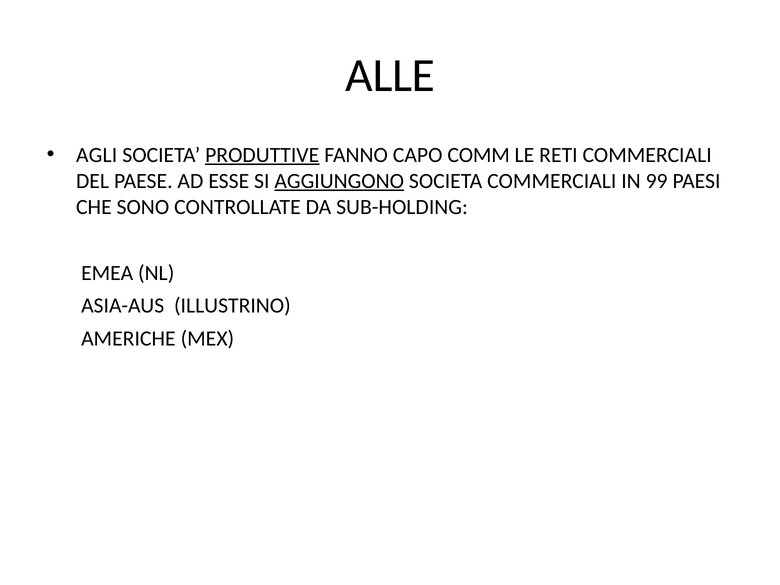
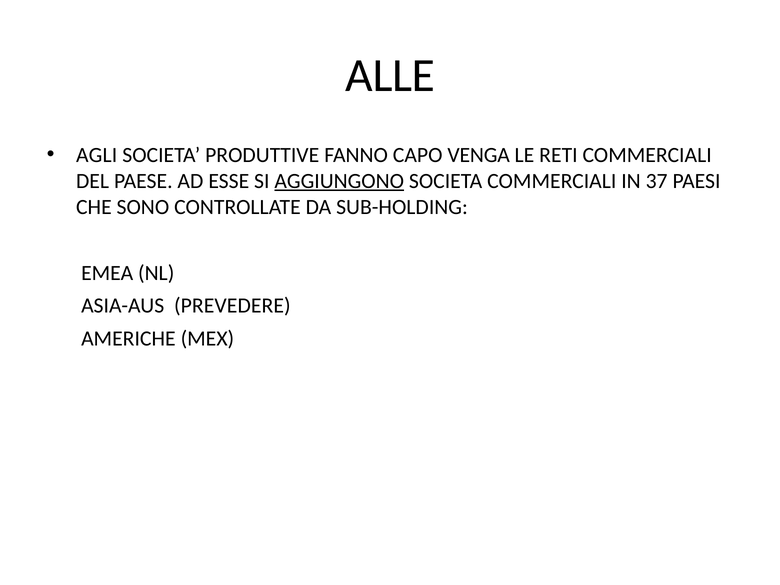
PRODUTTIVE underline: present -> none
COMM: COMM -> VENGA
99: 99 -> 37
ILLUSTRINO: ILLUSTRINO -> PREVEDERE
